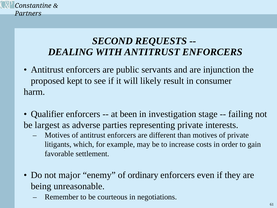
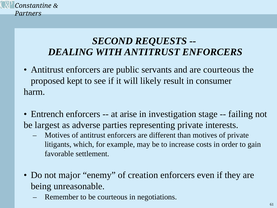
are injunction: injunction -> courteous
Qualifier: Qualifier -> Entrench
been: been -> arise
ordinary: ordinary -> creation
